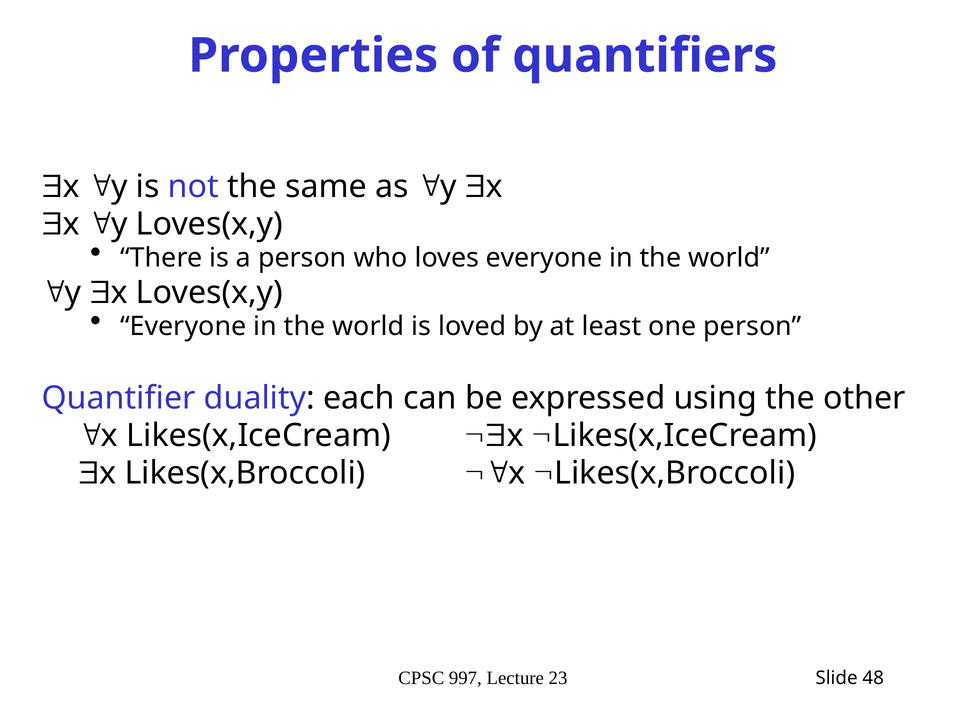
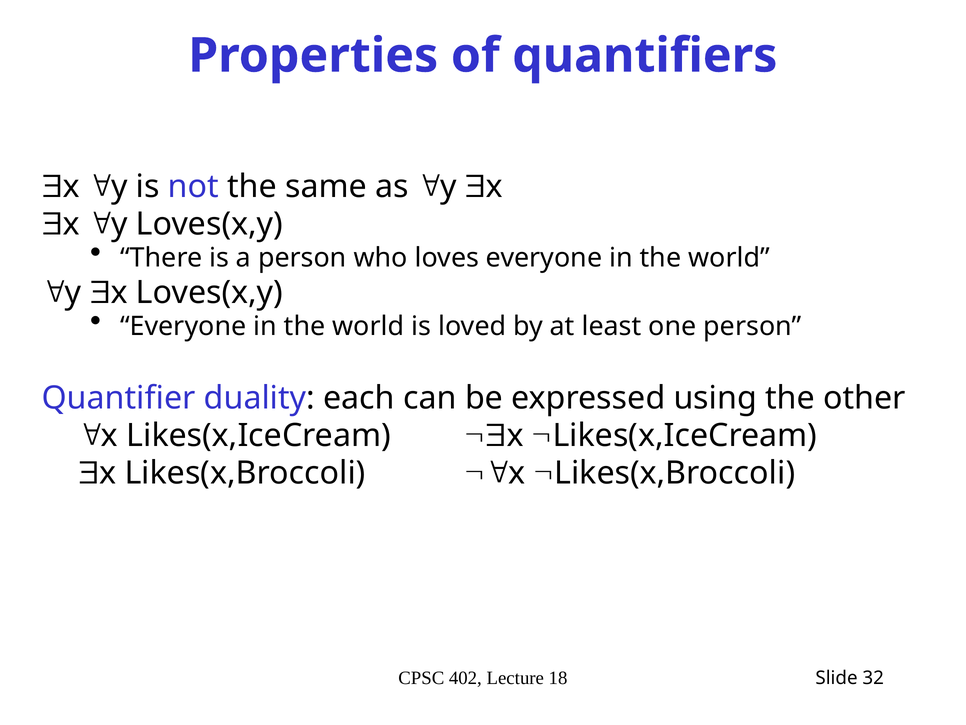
997: 997 -> 402
23: 23 -> 18
48: 48 -> 32
